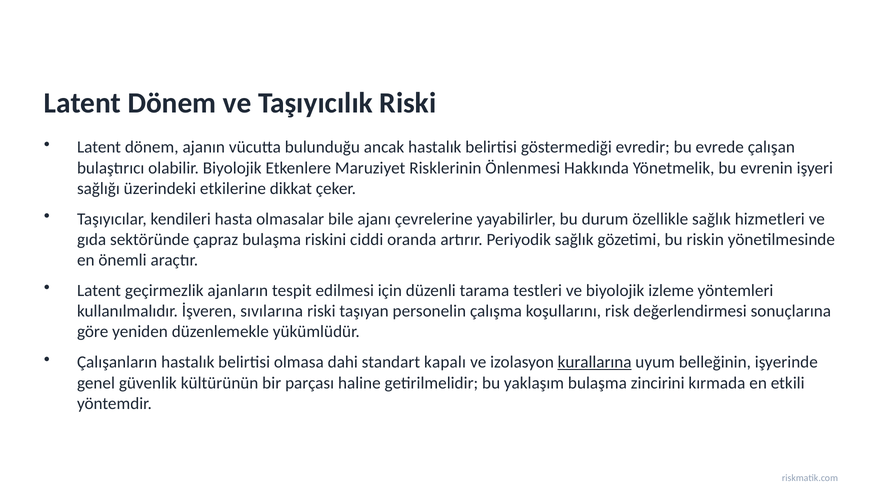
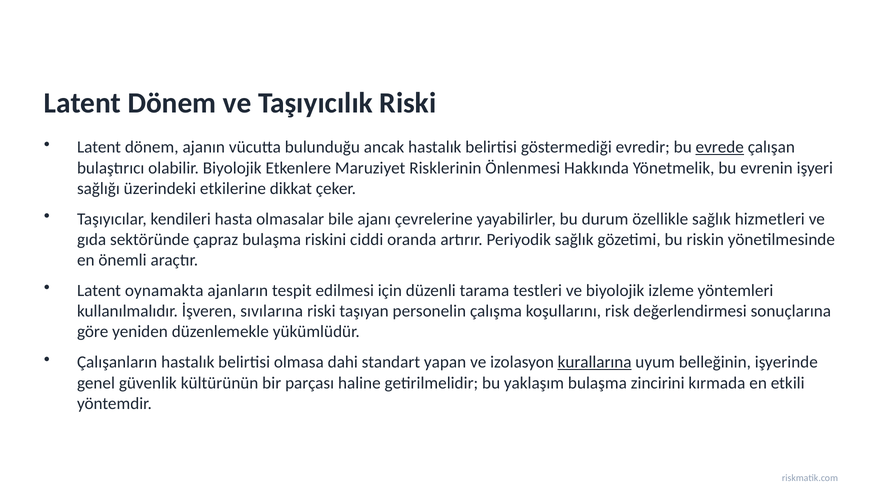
evrede underline: none -> present
geçirmezlik: geçirmezlik -> oynamakta
kapalı: kapalı -> yapan
